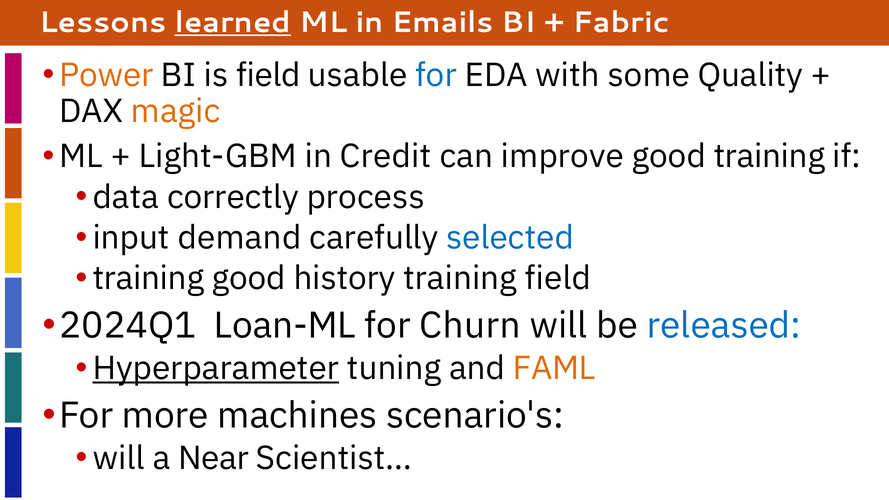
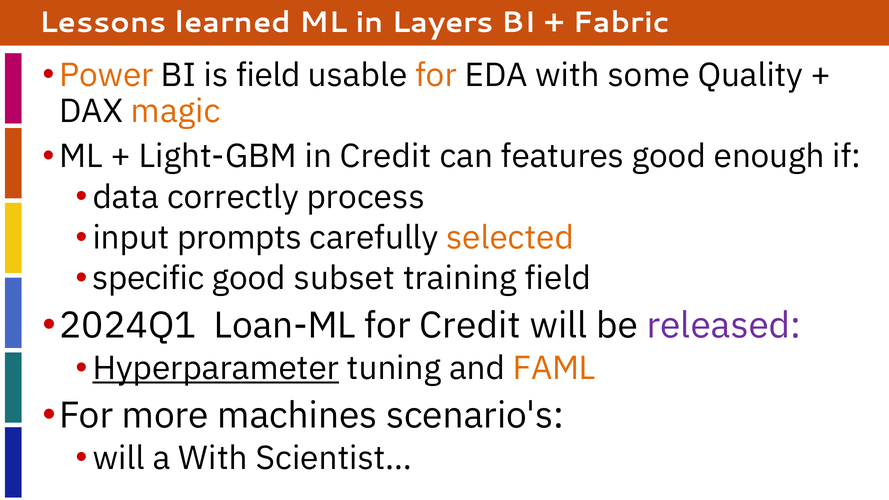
learned underline: present -> none
Emails: Emails -> Layers
for at (436, 75) colour: blue -> orange
improve: improve -> features
good training: training -> enough
demand: demand -> prompts
selected colour: blue -> orange
training at (148, 278): training -> specific
history: history -> subset
for Churn: Churn -> Credit
released colour: blue -> purple
a Near: Near -> With
